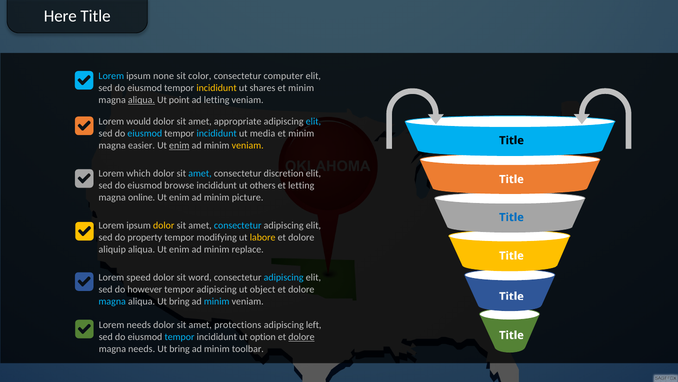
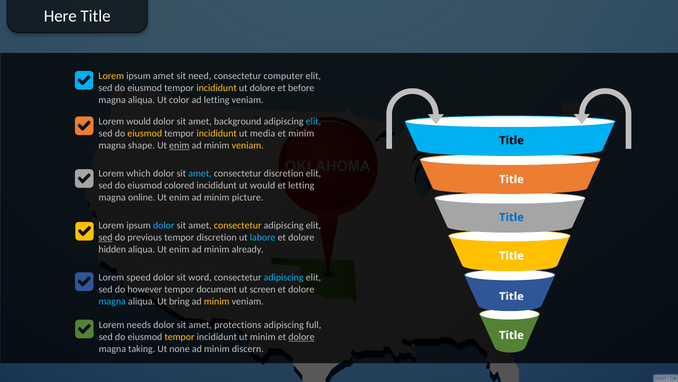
Lorem at (111, 76) colour: light blue -> yellow
ipsum none: none -> amet
color: color -> need
ut shares: shares -> dolore
minim at (301, 88): minim -> before
aliqua at (141, 100) underline: present -> none
point: point -> color
appropriate: appropriate -> background
eiusmod at (145, 133) colour: light blue -> yellow
incididunt at (217, 133) colour: light blue -> yellow
easier: easier -> shape
browse: browse -> colored
ut others: others -> would
dolor at (164, 225) colour: yellow -> light blue
consectetur at (238, 225) colour: light blue -> yellow
sed at (106, 237) underline: none -> present
property: property -> previous
tempor modifying: modifying -> discretion
labore colour: yellow -> light blue
aliquip: aliquip -> hidden
replace: replace -> already
tempor adipiscing: adipiscing -> document
object: object -> screen
minim at (217, 301) colour: light blue -> yellow
left: left -> full
tempor at (179, 336) colour: light blue -> yellow
ut option: option -> minim
magna needs: needs -> taking
bring at (179, 348): bring -> none
toolbar: toolbar -> discern
